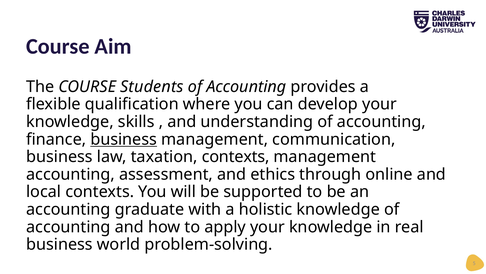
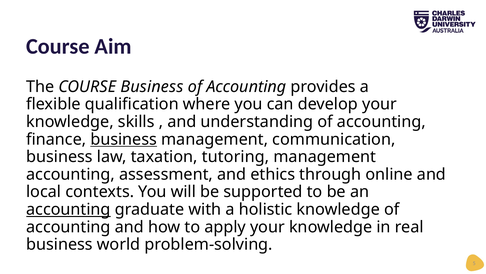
COURSE Students: Students -> Business
taxation contexts: contexts -> tutoring
accounting at (68, 209) underline: none -> present
